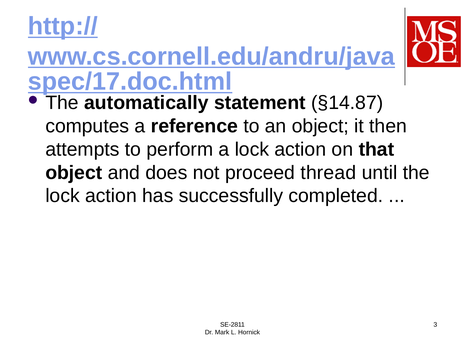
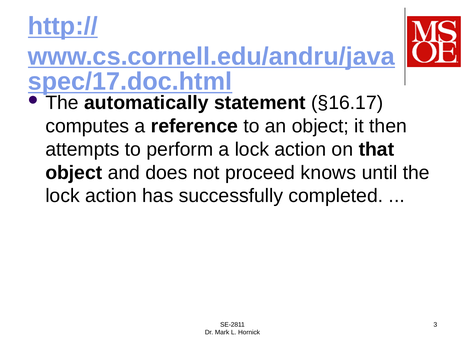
§14.87: §14.87 -> §16.17
thread: thread -> knows
